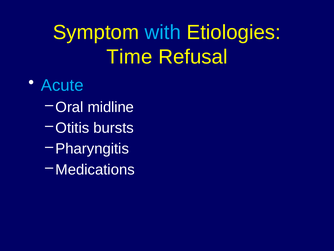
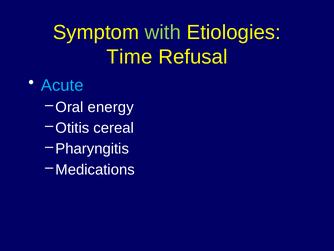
with colour: light blue -> light green
midline: midline -> energy
bursts: bursts -> cereal
